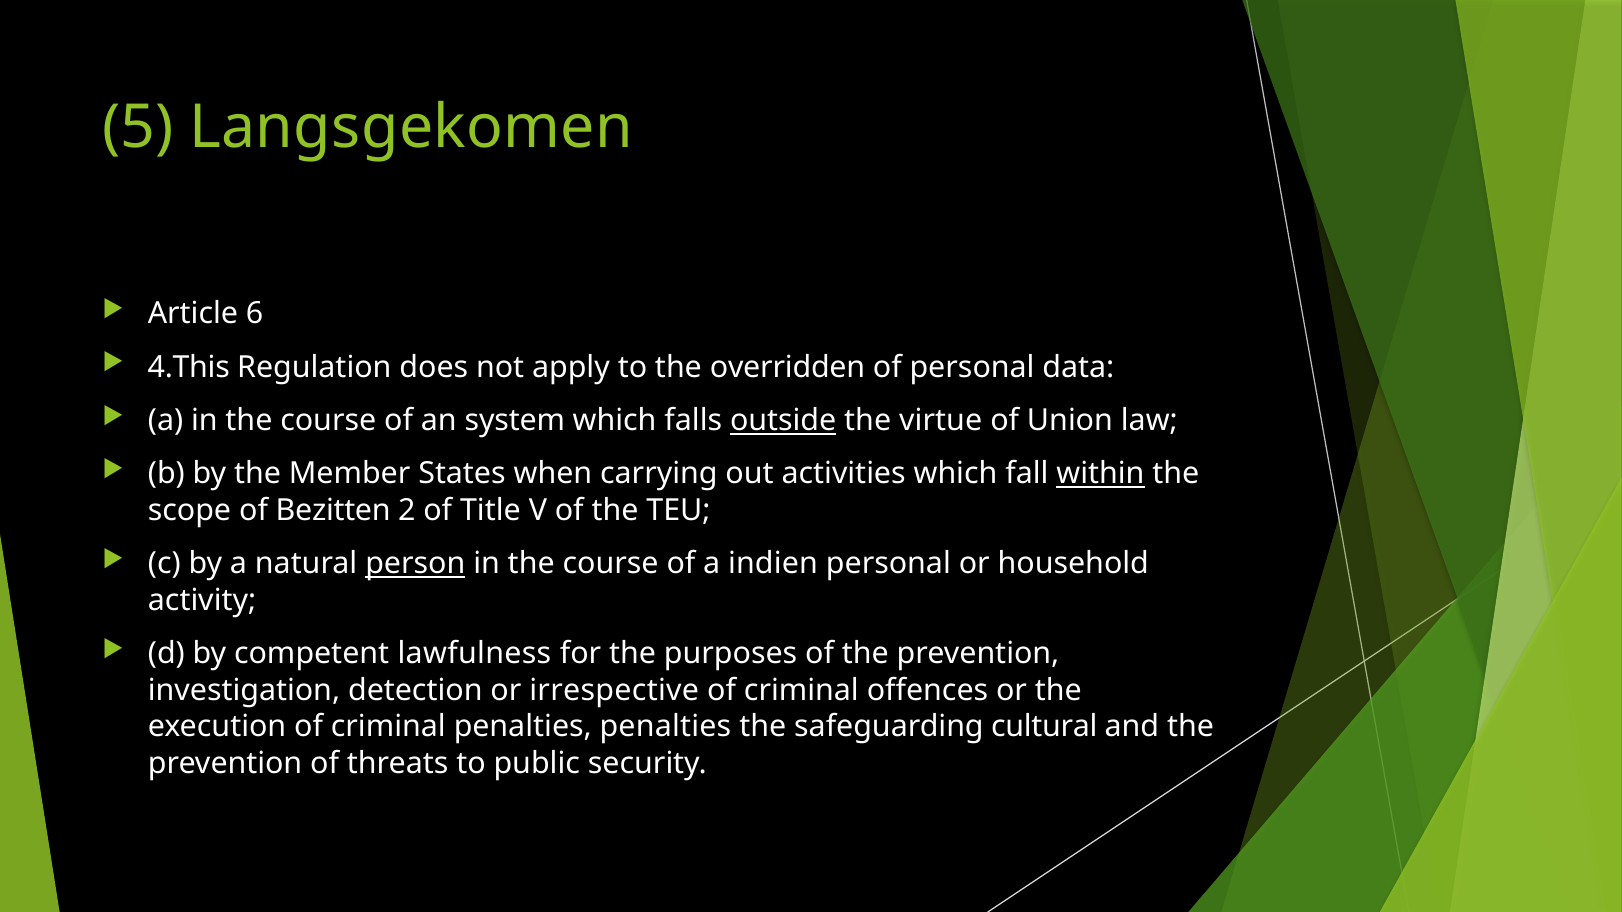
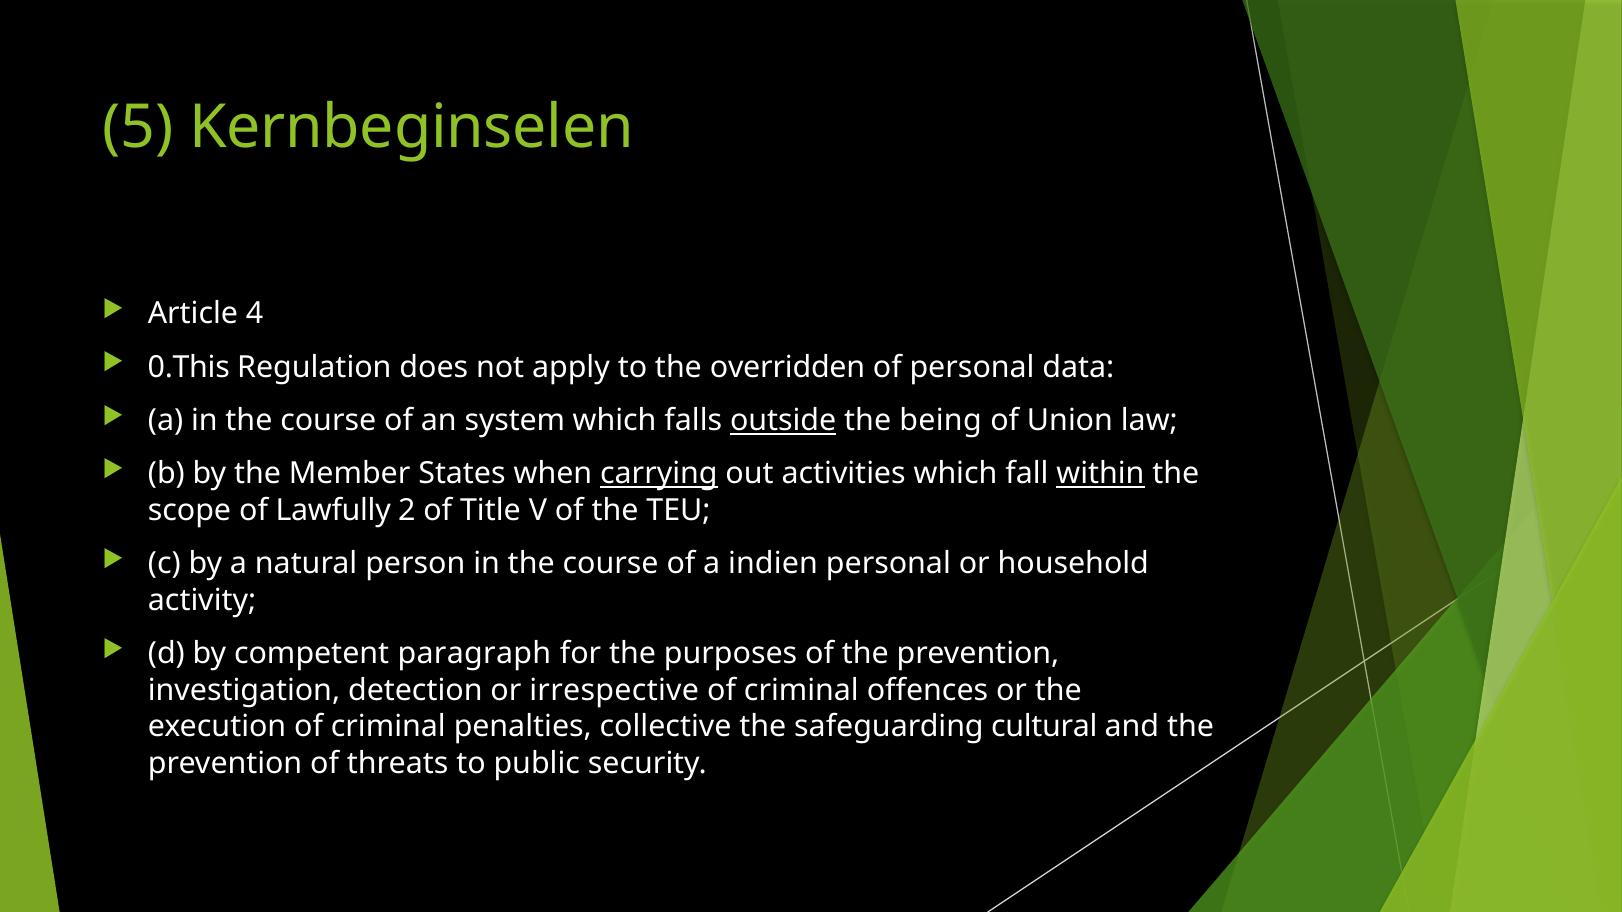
Langsgekomen: Langsgekomen -> Kernbeginselen
6: 6 -> 4
4.This: 4.This -> 0.This
virtue: virtue -> being
carrying underline: none -> present
Bezitten: Bezitten -> Lawfully
person underline: present -> none
lawfulness: lawfulness -> paragraph
penalties penalties: penalties -> collective
